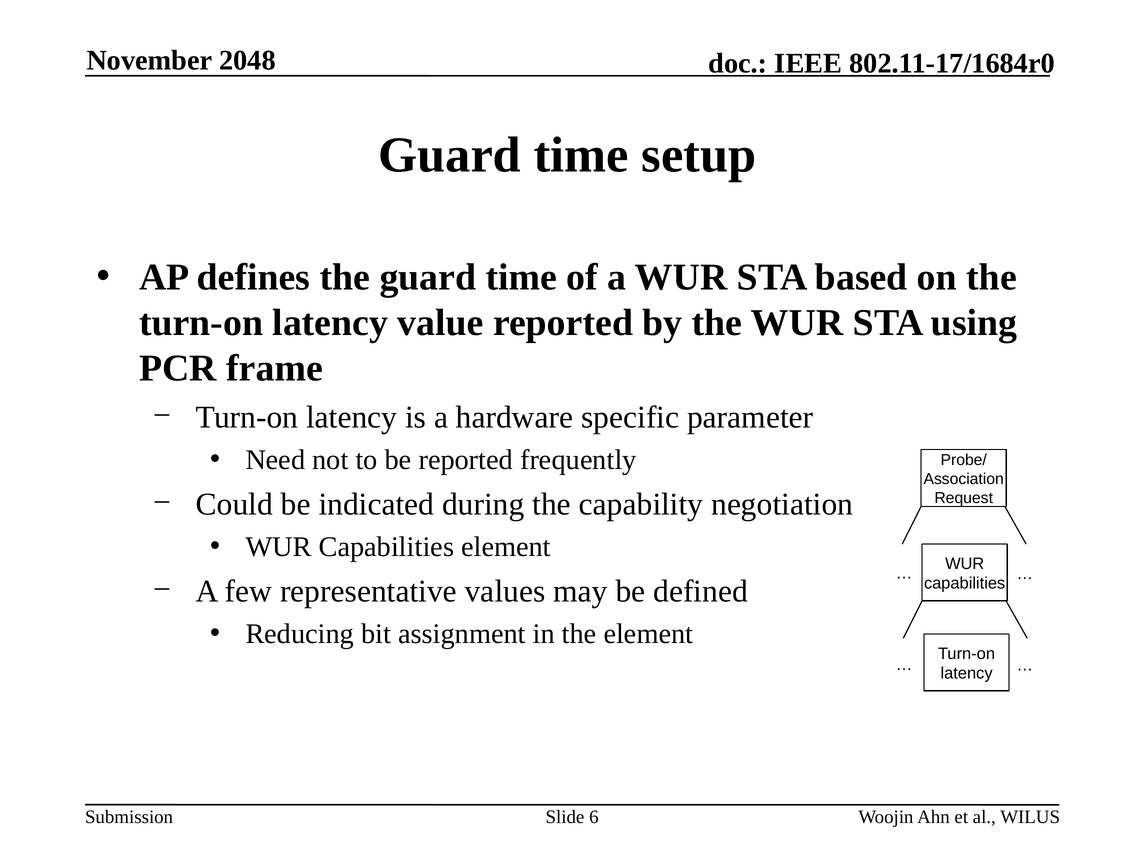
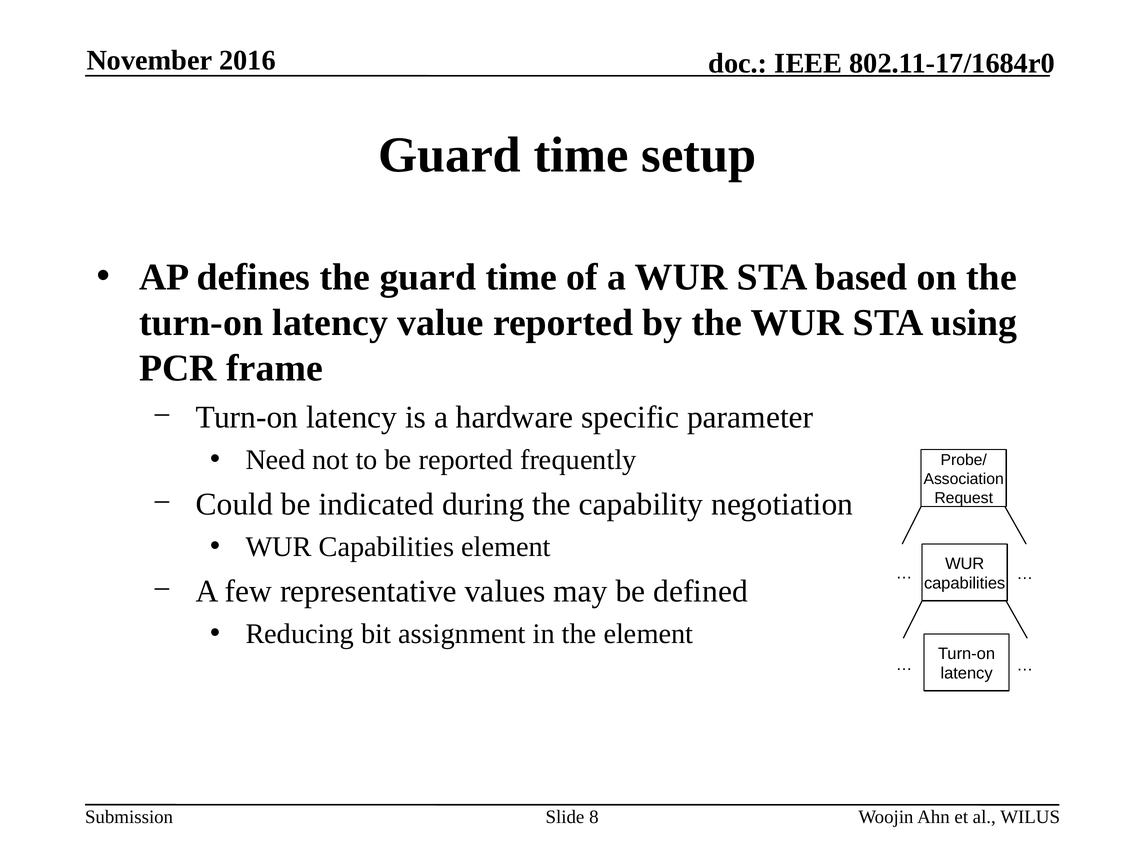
2048: 2048 -> 2016
6: 6 -> 8
